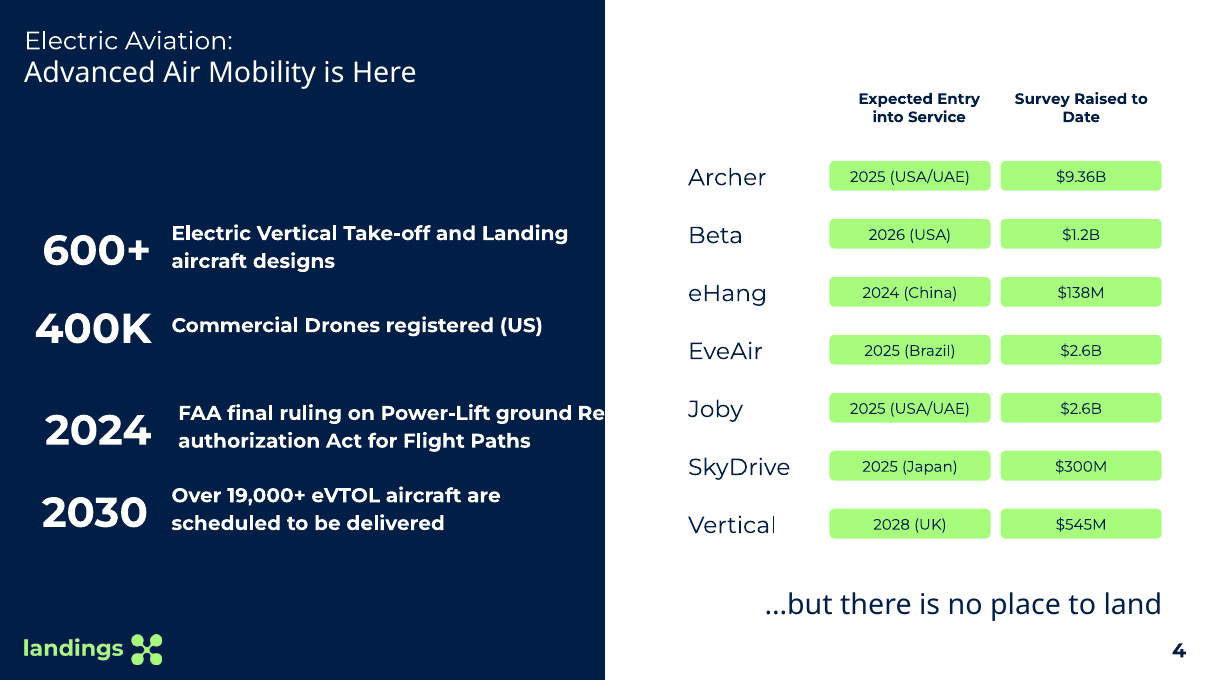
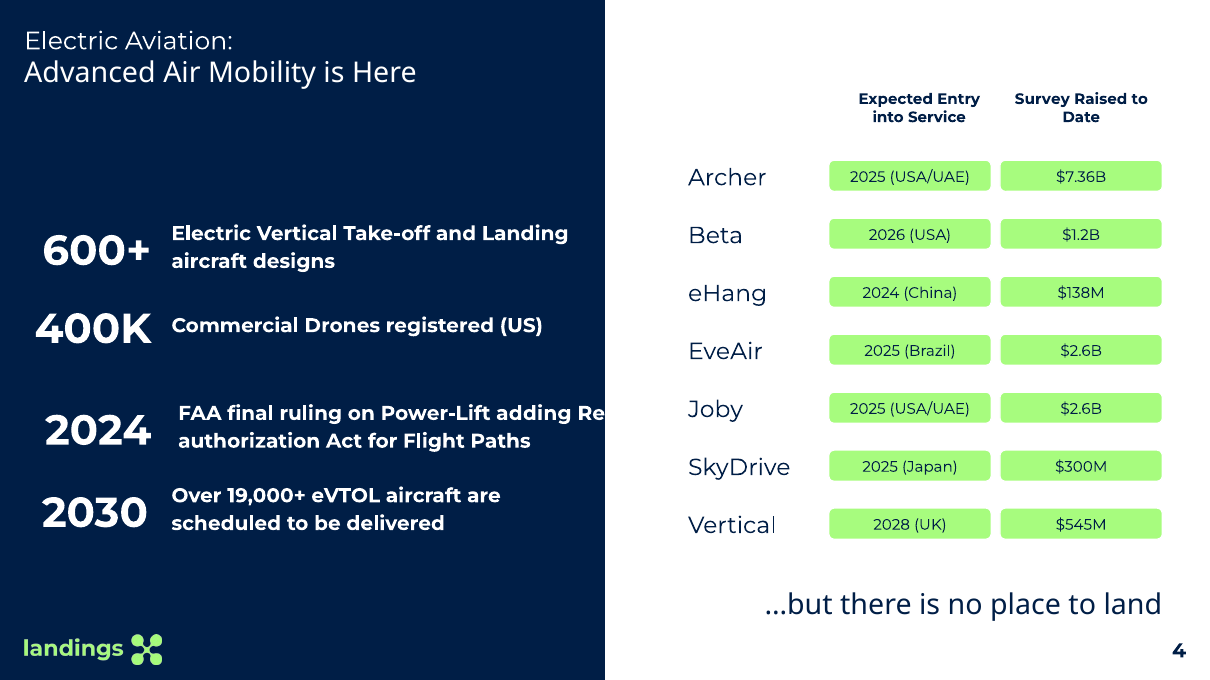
$9.36B: $9.36B -> $7.36B
ground: ground -> adding
